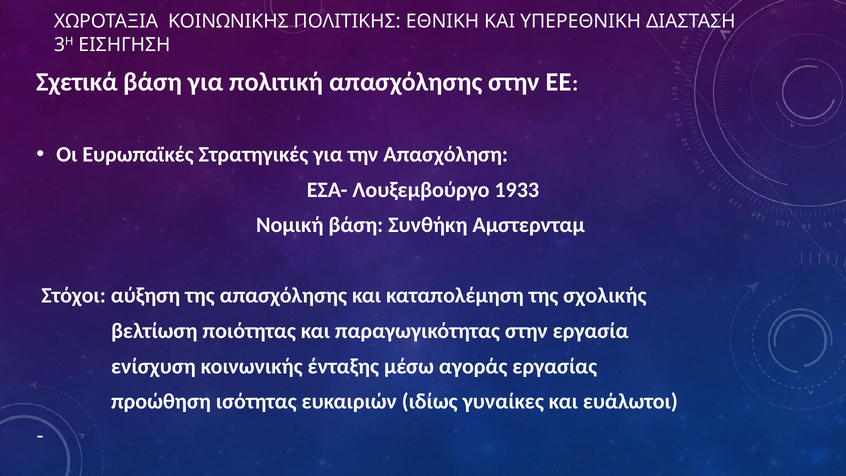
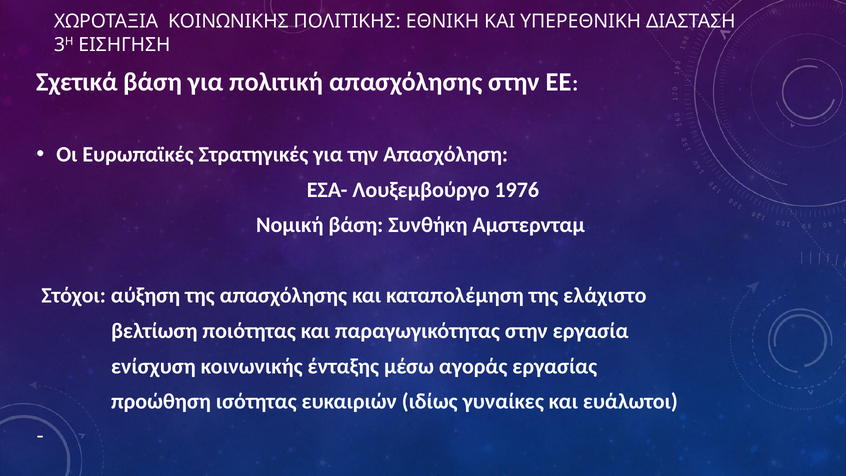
1933: 1933 -> 1976
σχολικής: σχολικής -> ελάχιστο
